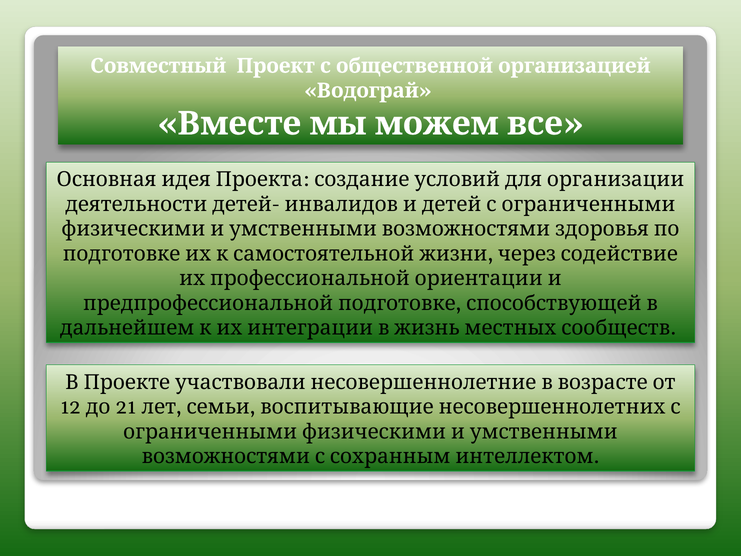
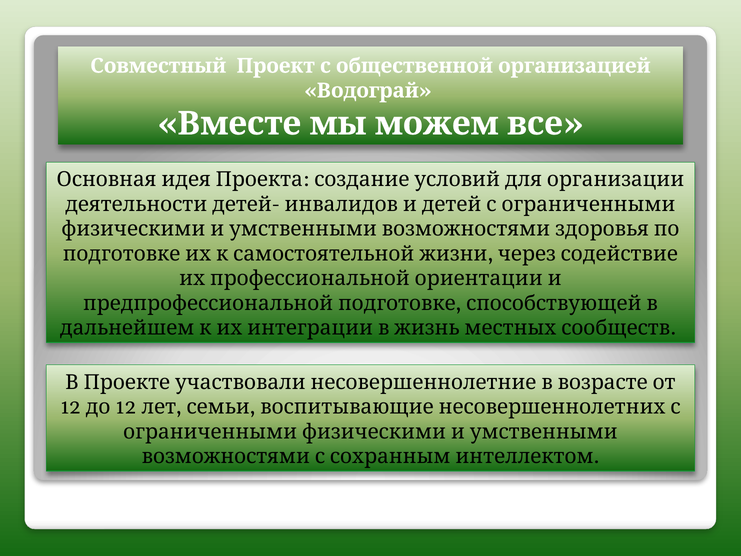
12 21: 21 -> 12
